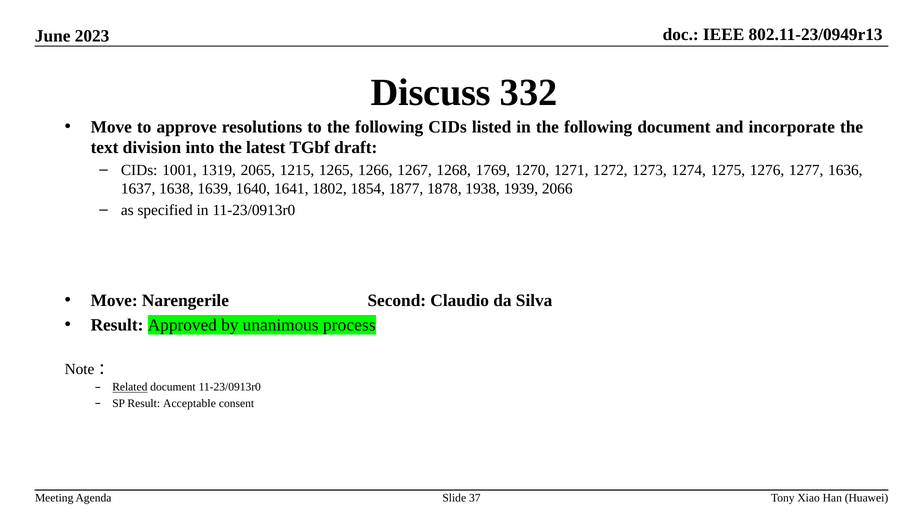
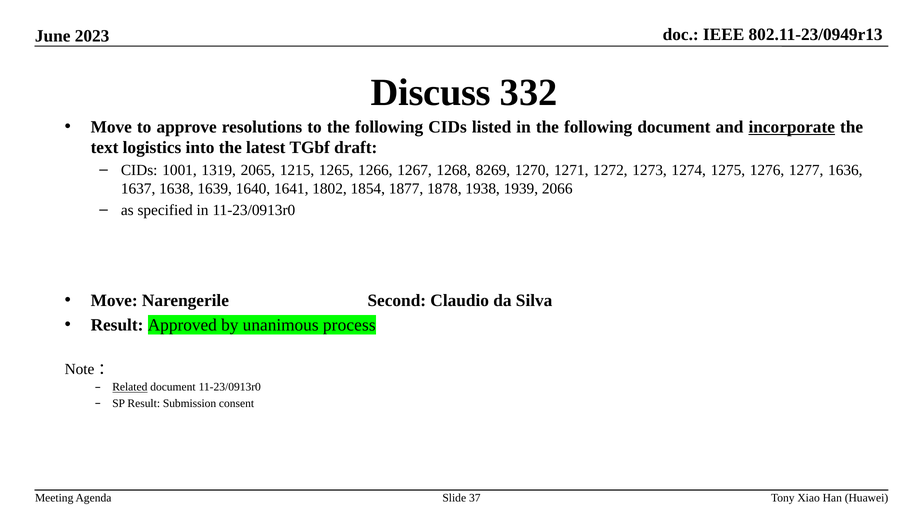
incorporate underline: none -> present
division: division -> logistics
1769: 1769 -> 8269
Acceptable: Acceptable -> Submission
